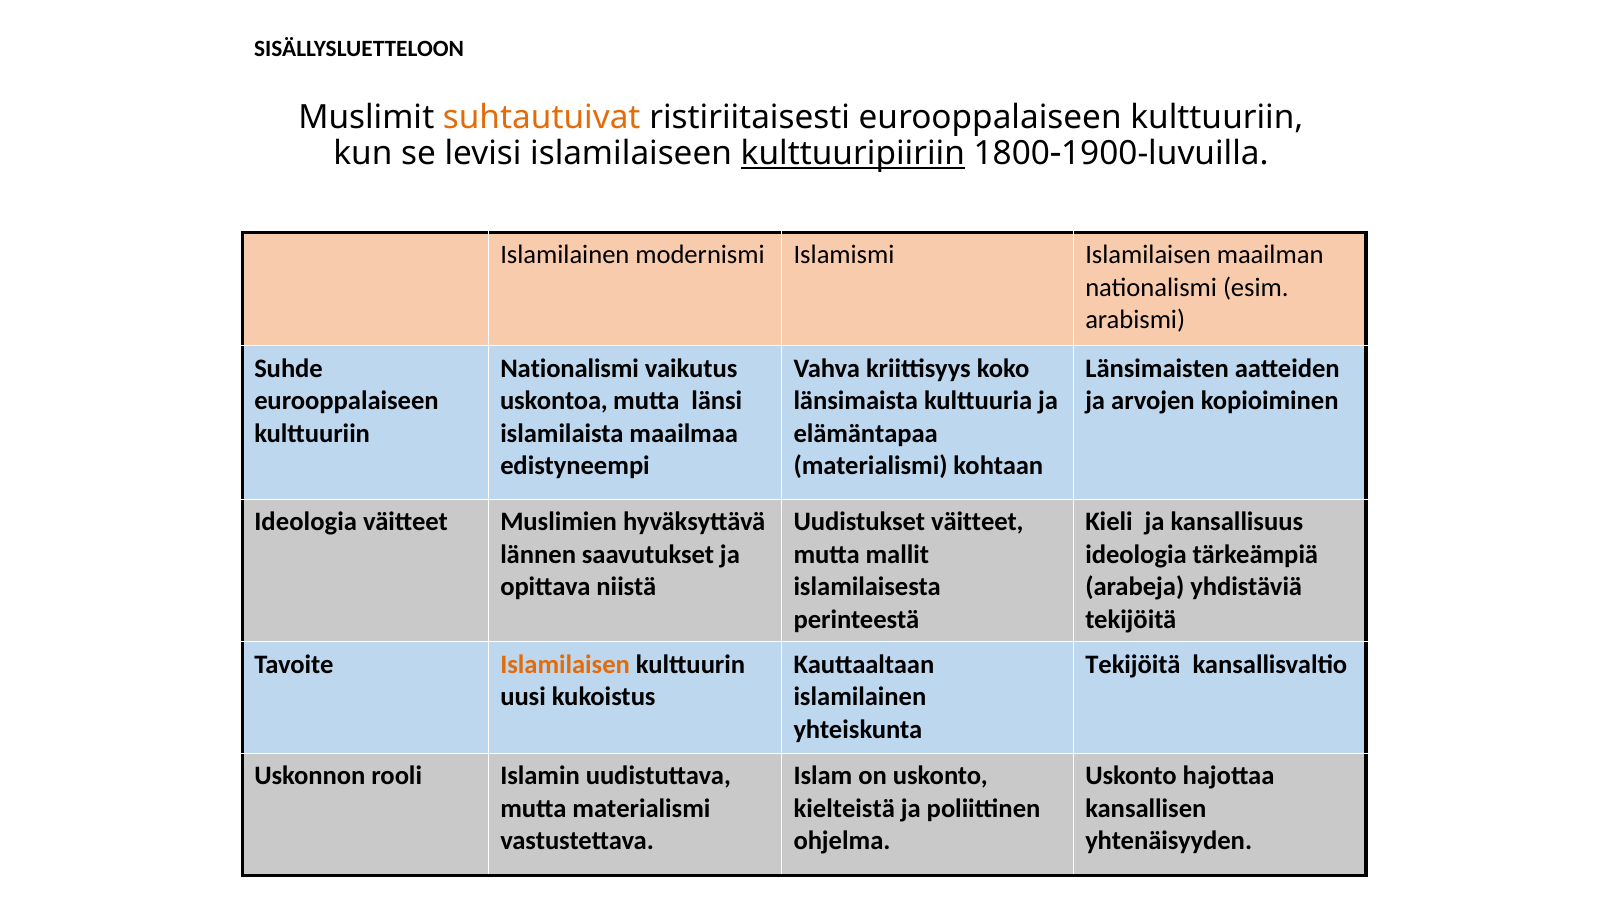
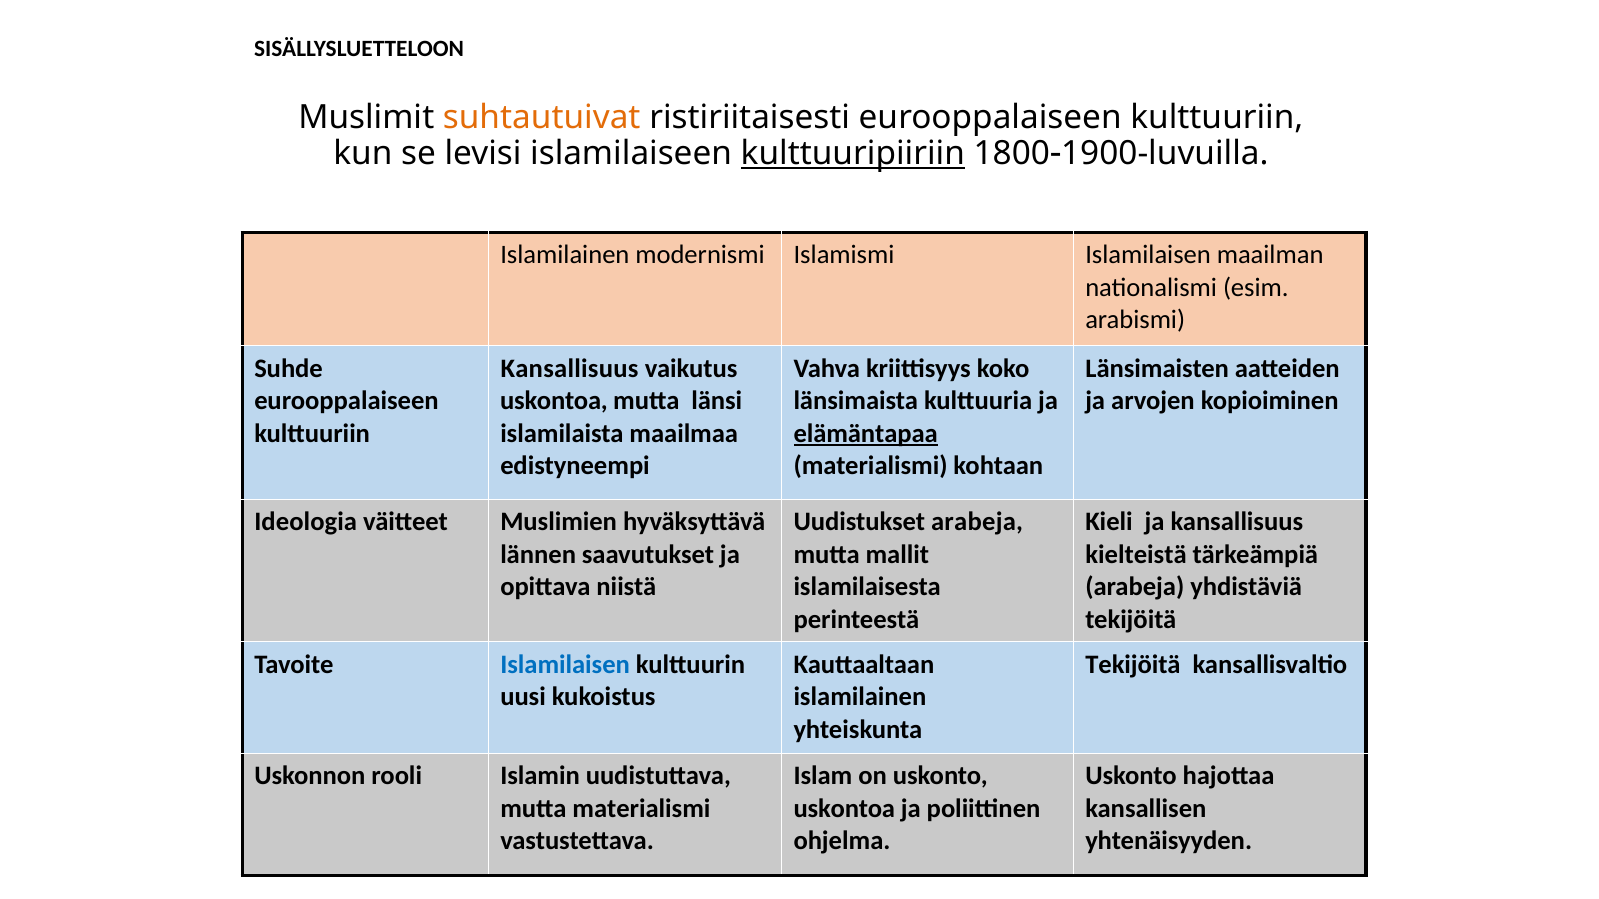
Nationalismi at (570, 369): Nationalismi -> Kansallisuus
elämäntapaa underline: none -> present
Uudistukset väitteet: väitteet -> arabeja
ideologia at (1136, 555): ideologia -> kielteistä
Islamilaisen at (565, 665) colour: orange -> blue
kielteistä at (844, 809): kielteistä -> uskontoa
